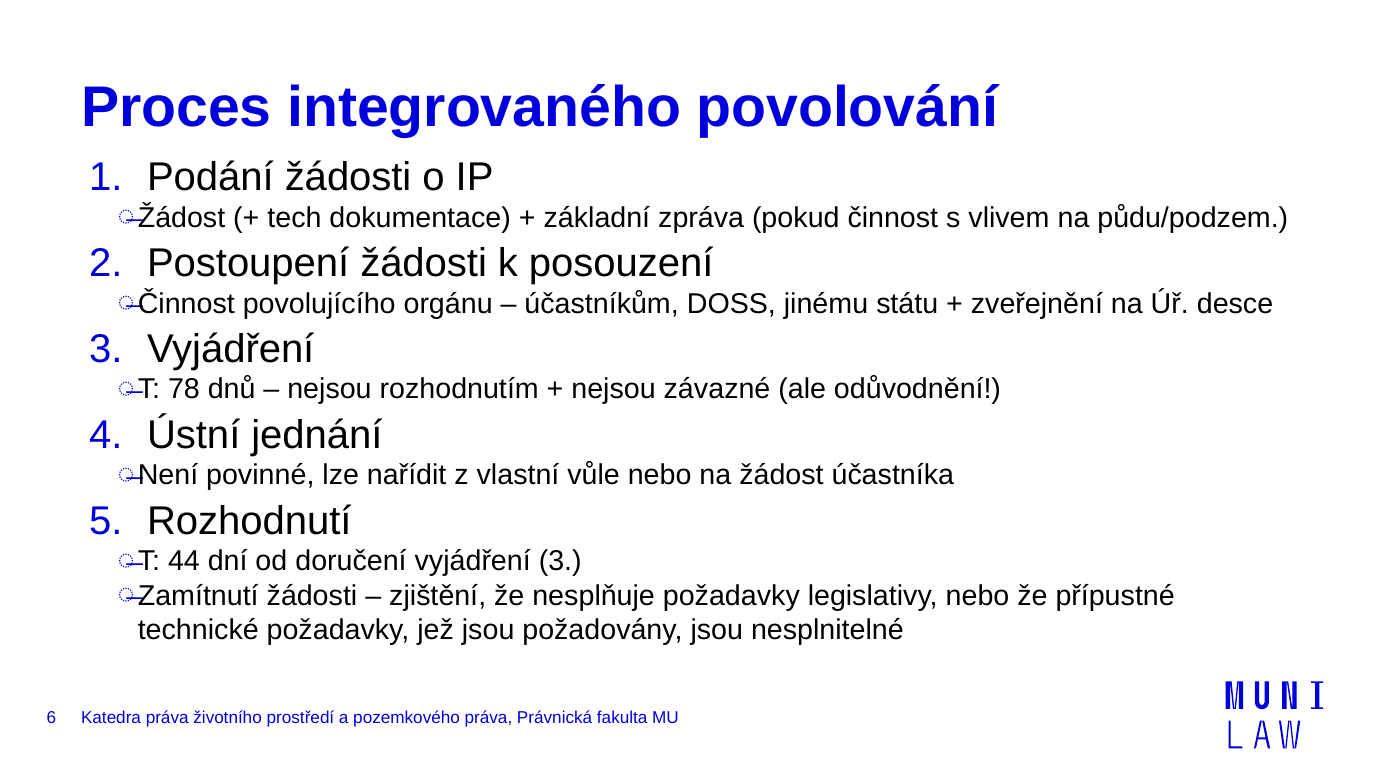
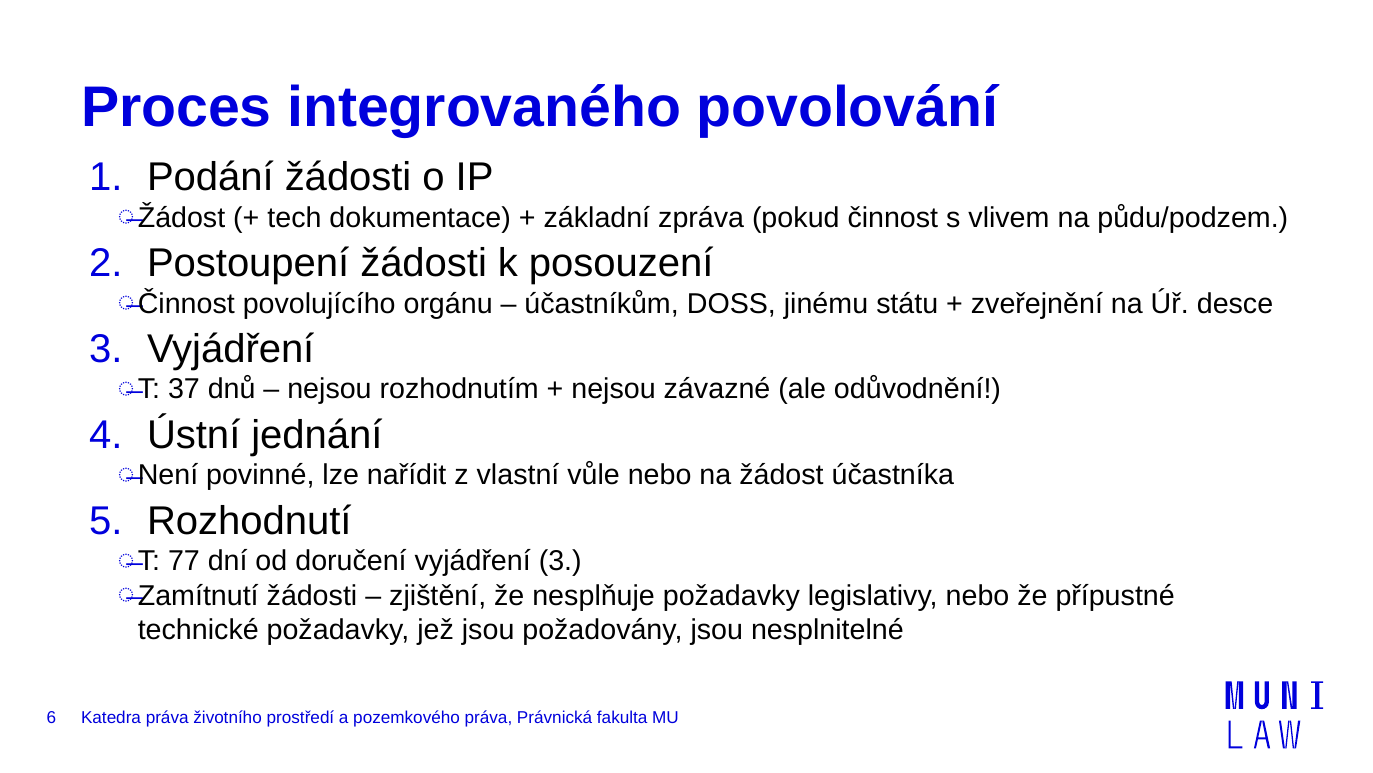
78: 78 -> 37
44: 44 -> 77
